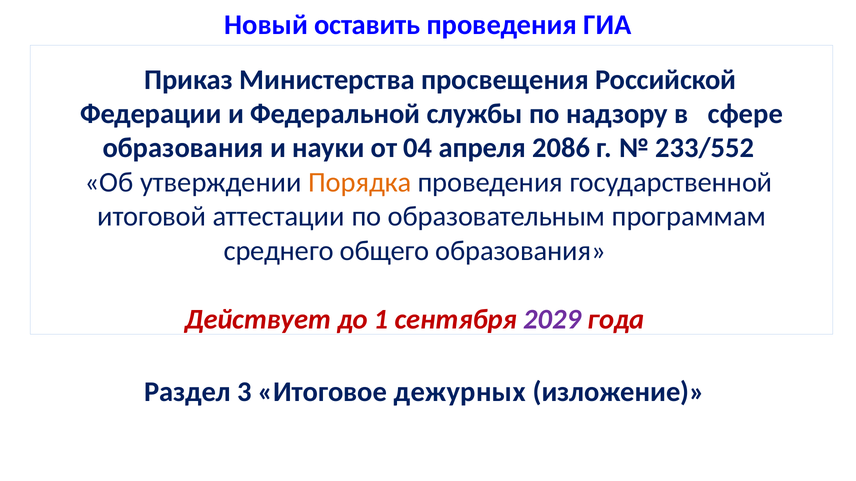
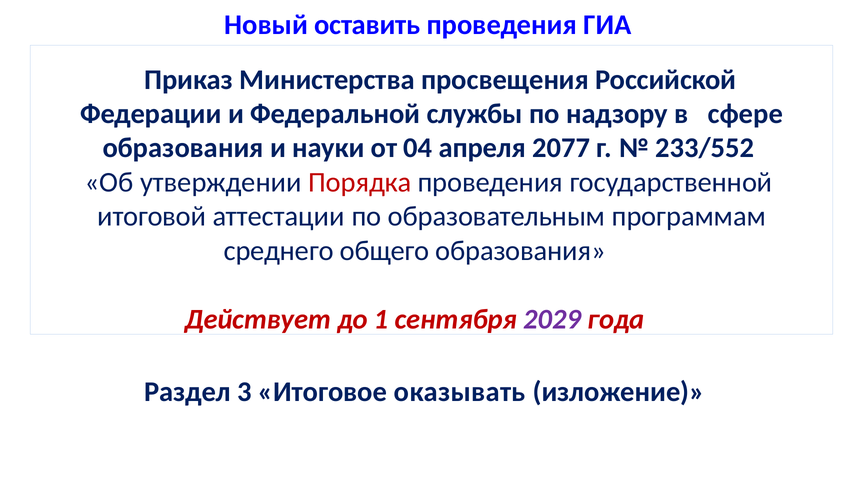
2086: 2086 -> 2077
Порядка colour: orange -> red
дежурных: дежурных -> оказывать
